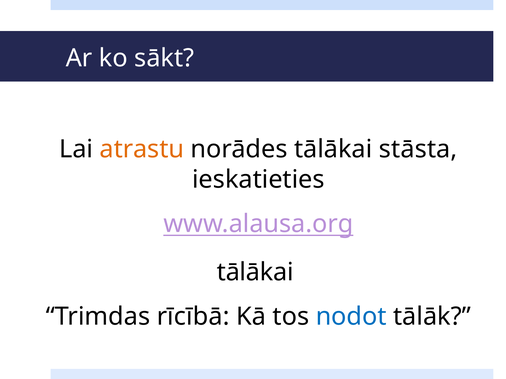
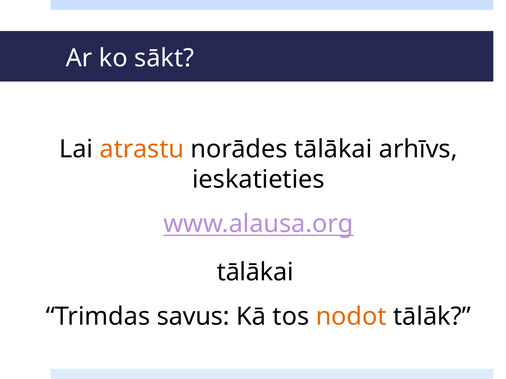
stāsta: stāsta -> arhīvs
rīcībā: rīcībā -> savus
nodot colour: blue -> orange
